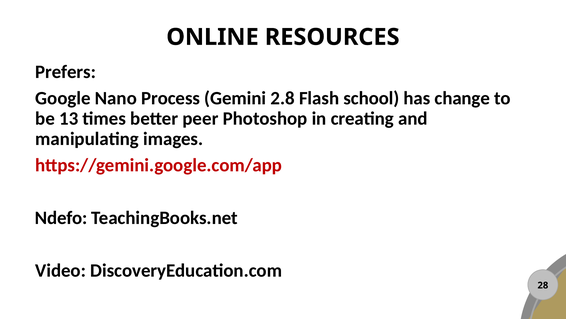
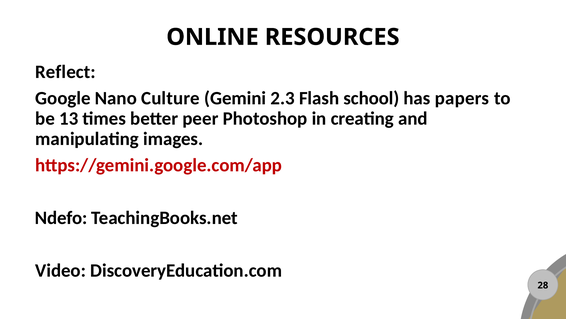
Prefers: Prefers -> Reflect
Process: Process -> Culture
2.8: 2.8 -> 2.3
change: change -> papers
